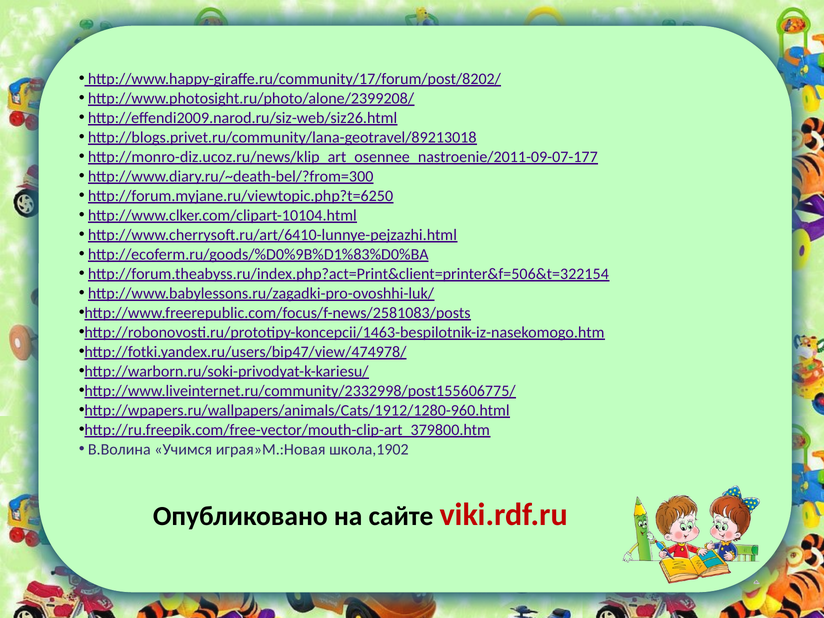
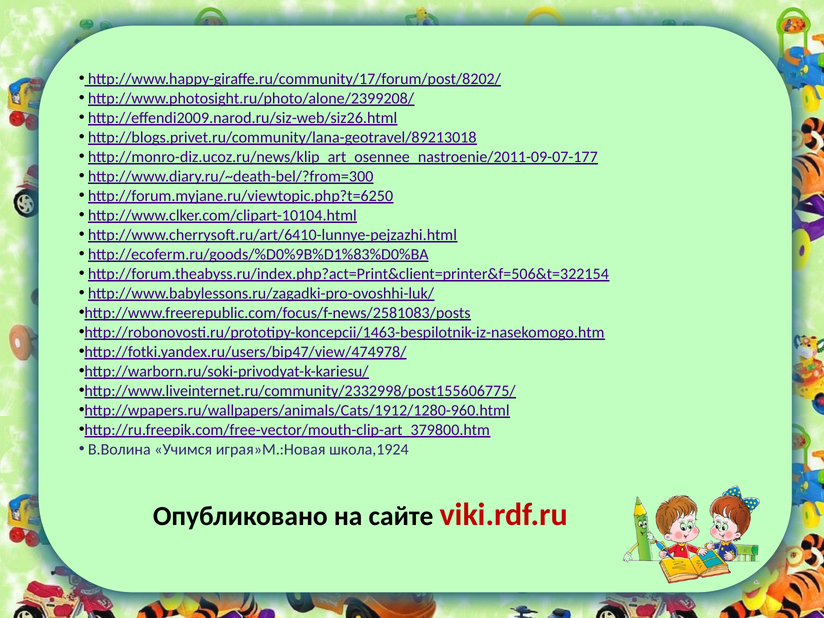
школа,1902: школа,1902 -> школа,1924
